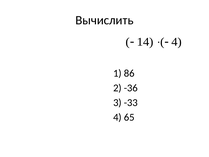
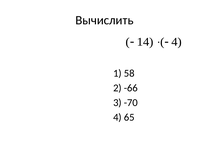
86: 86 -> 58
-36: -36 -> -66
-33: -33 -> -70
